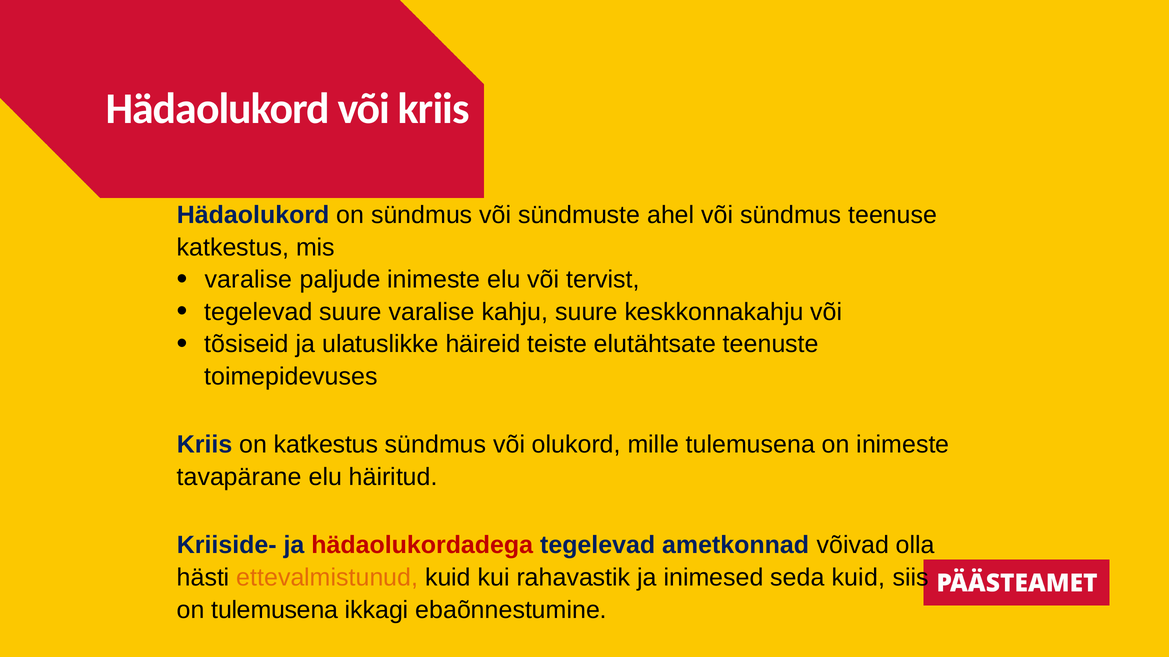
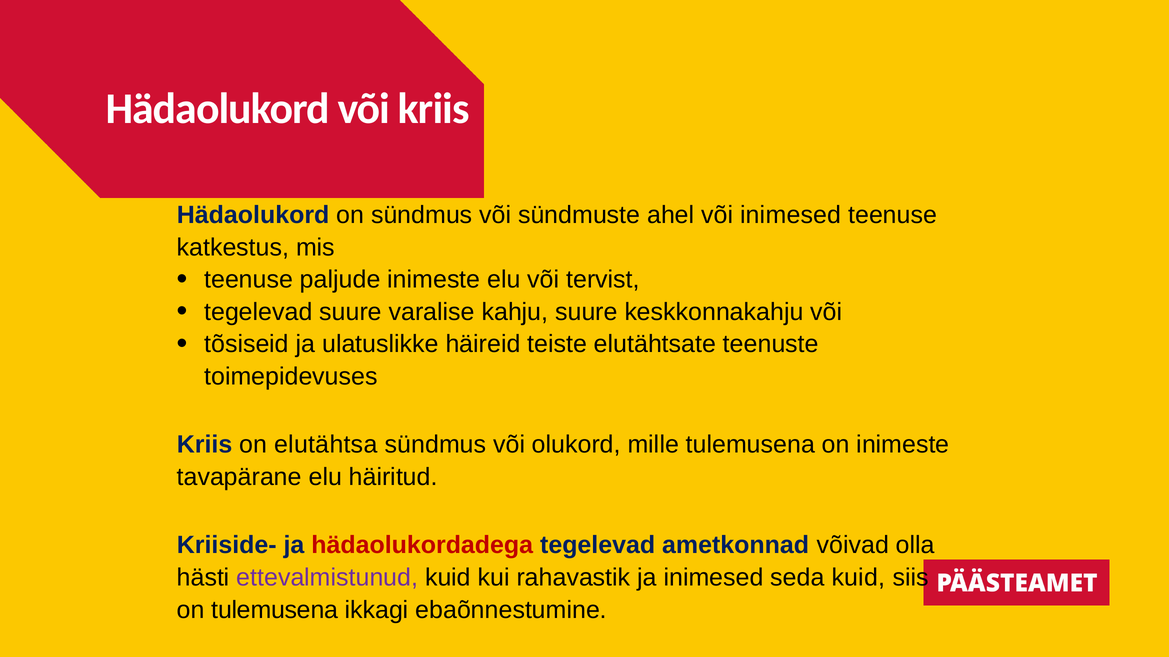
või sündmus: sündmus -> inimesed
varalise at (249, 280): varalise -> teenuse
on katkestus: katkestus -> elutähtsa
ettevalmistunud colour: orange -> purple
